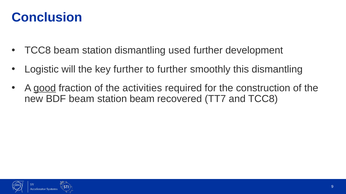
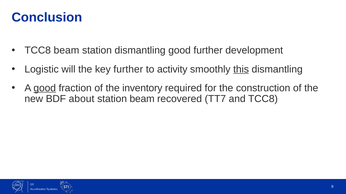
dismantling used: used -> good
to further: further -> activity
this underline: none -> present
activities: activities -> inventory
BDF beam: beam -> about
